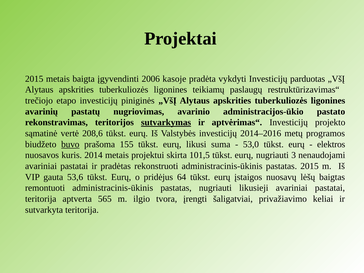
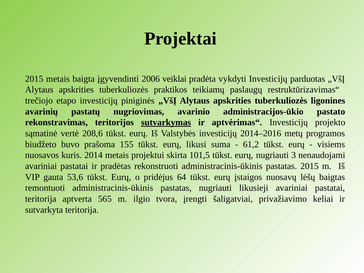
kasoje: kasoje -> veiklai
ligonines at (170, 90): ligonines -> praktikos
buvo underline: present -> none
53,0: 53,0 -> 61,2
elektros: elektros -> visiems
